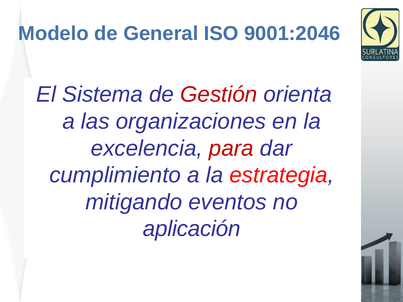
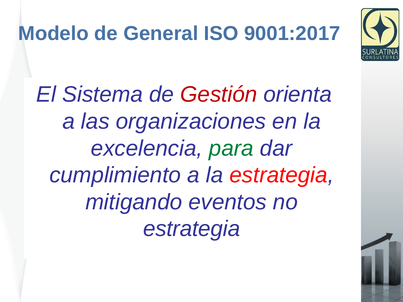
9001:2046: 9001:2046 -> 9001:2017
para colour: red -> green
aplicación at (192, 229): aplicación -> estrategia
